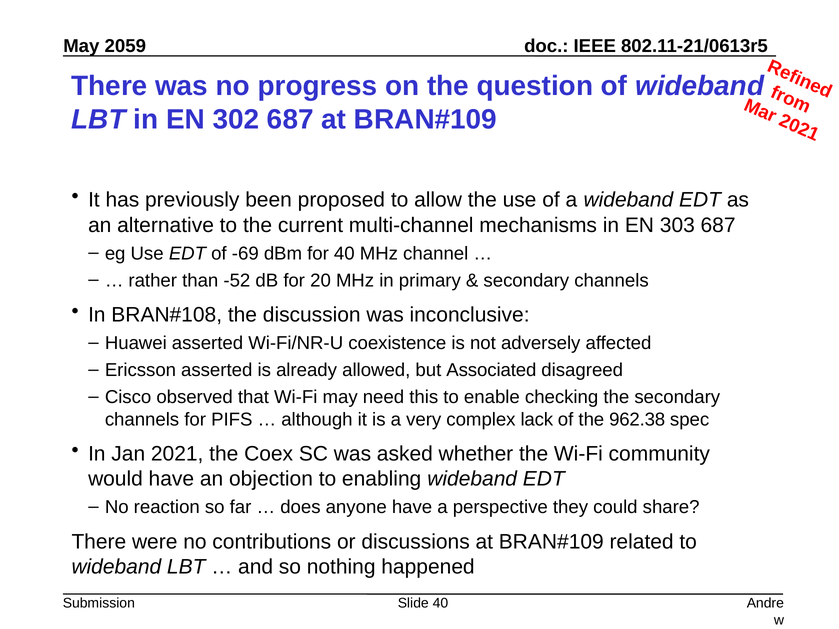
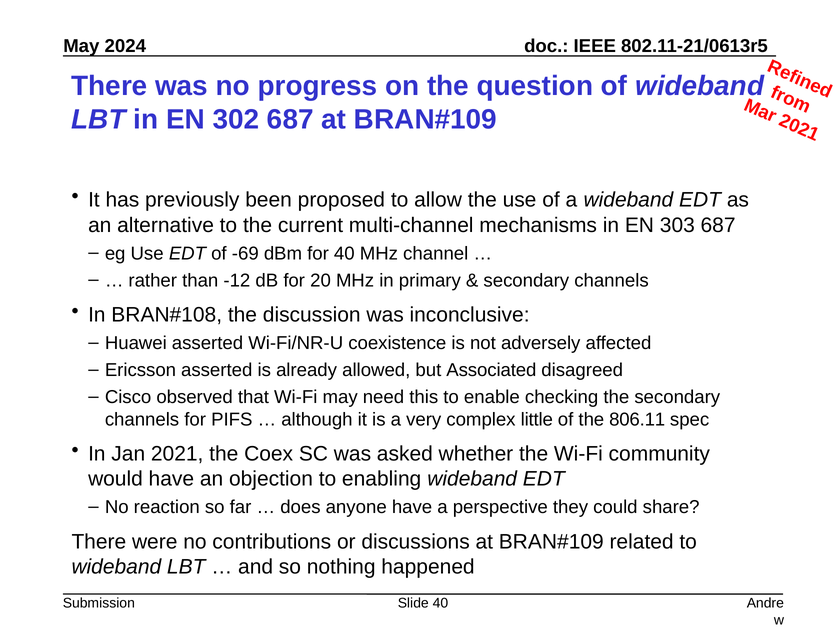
2059: 2059 -> 2024
-52: -52 -> -12
lack: lack -> little
962.38: 962.38 -> 806.11
